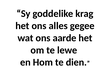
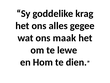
aarde: aarde -> maak
